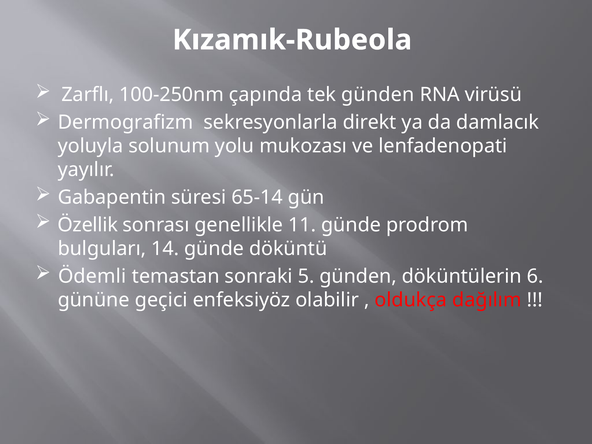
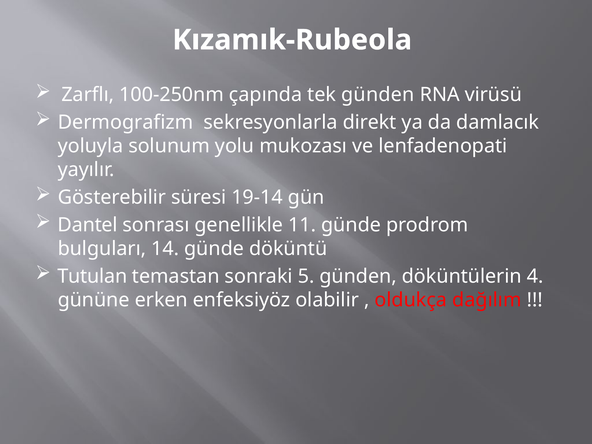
Gabapentin: Gabapentin -> Gösterebilir
65-14: 65-14 -> 19-14
Özellik: Özellik -> Dantel
Ödemli: Ödemli -> Tutulan
6: 6 -> 4
geçici: geçici -> erken
